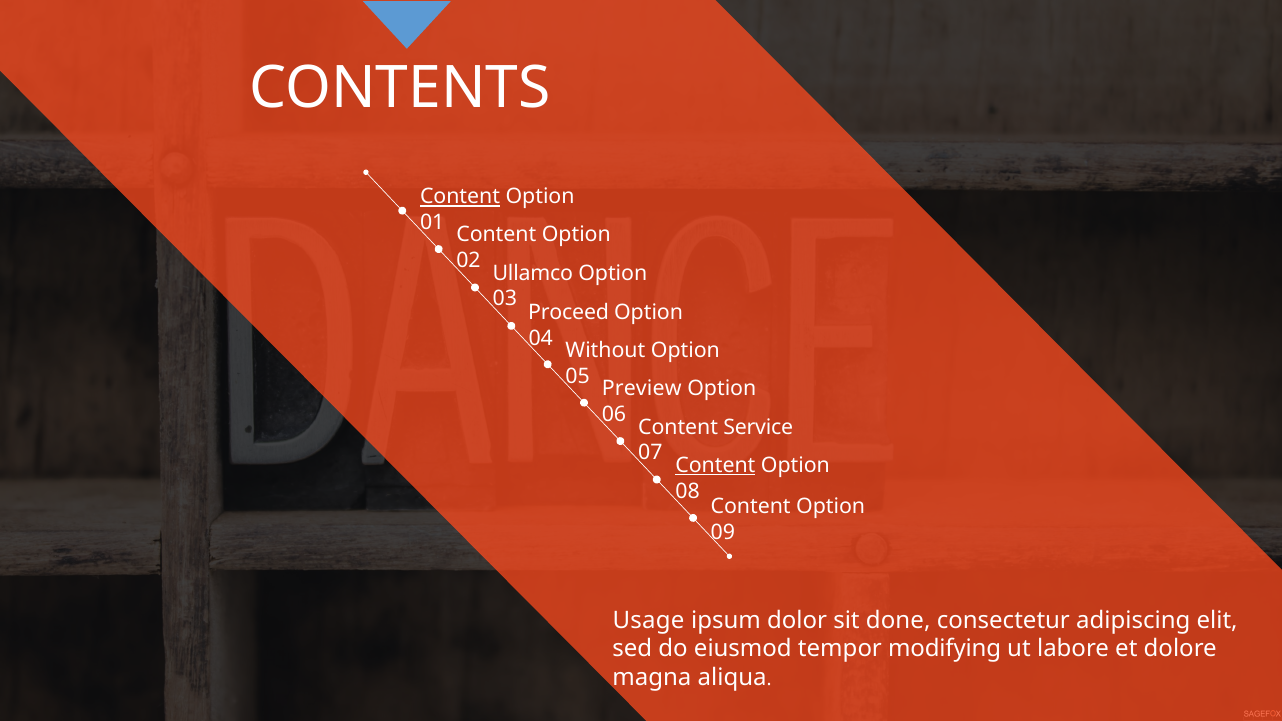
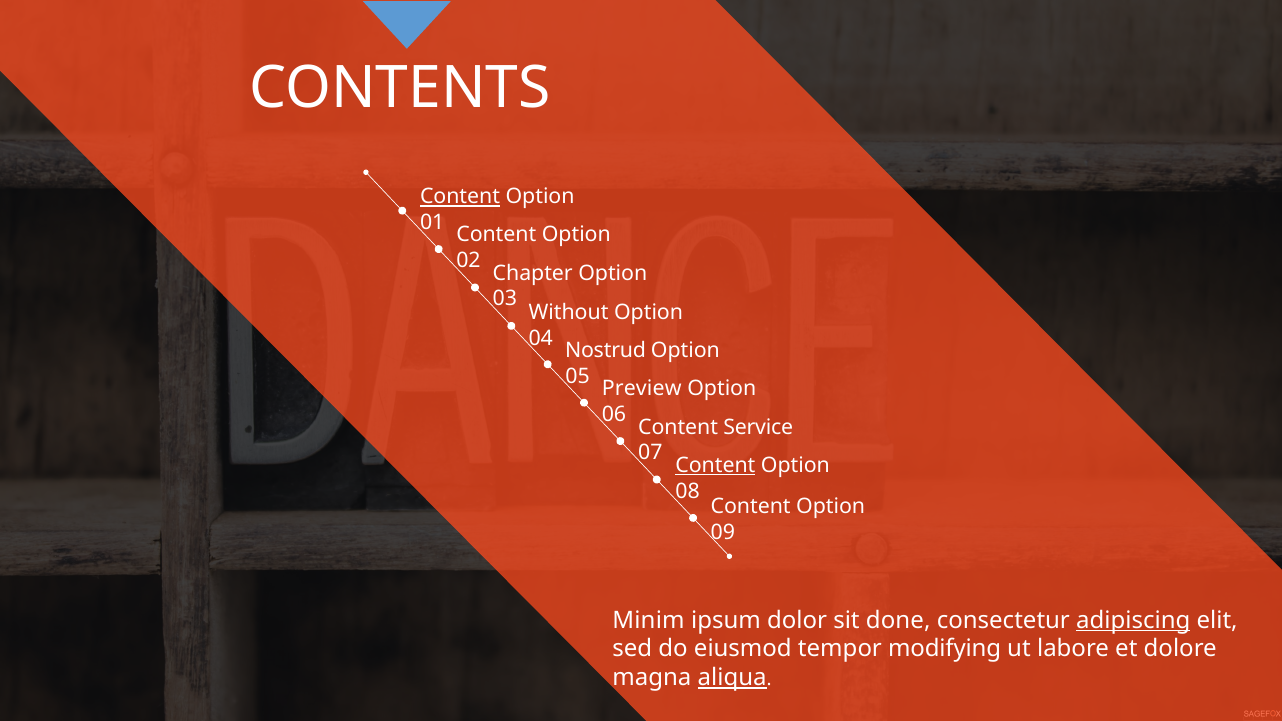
Ullamco: Ullamco -> Chapter
Proceed: Proceed -> Without
Without: Without -> Nostrud
Usage: Usage -> Minim
adipiscing underline: none -> present
aliqua underline: none -> present
